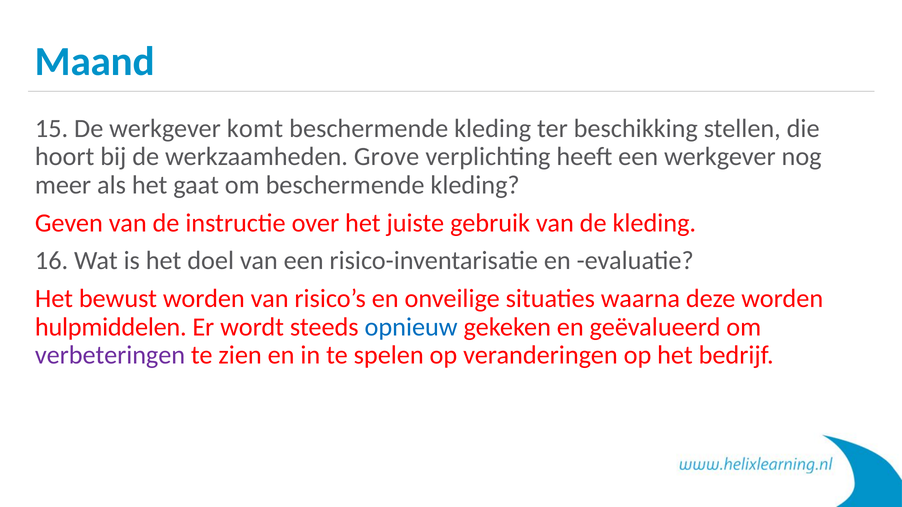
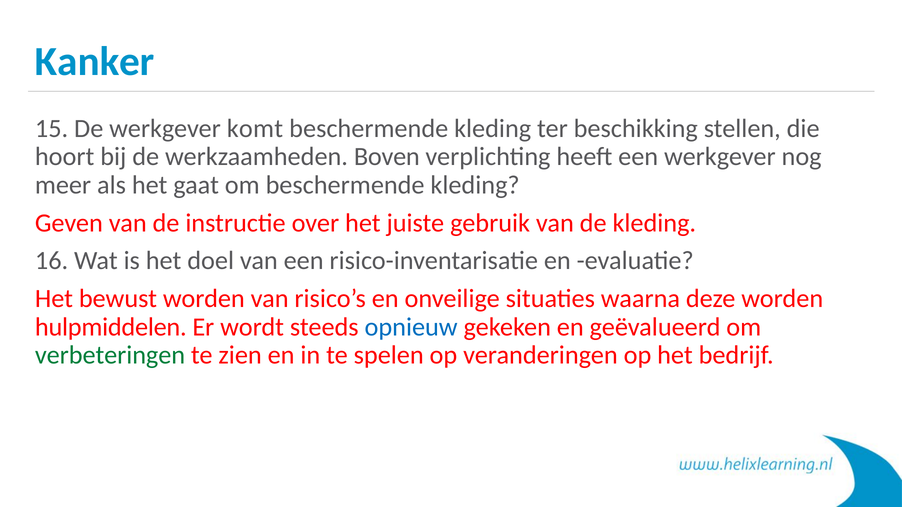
Maand: Maand -> Kanker
Grove: Grove -> Boven
verbeteringen colour: purple -> green
